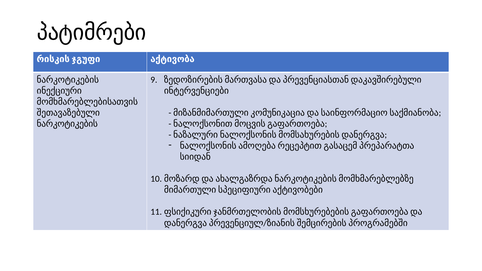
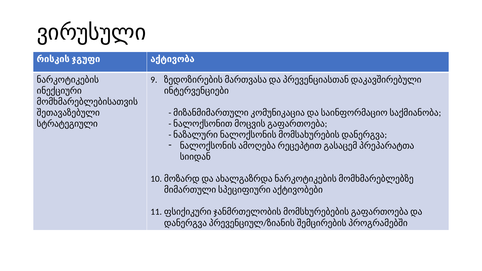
პატიმრები: პატიმრები -> ვირუსული
ნარკოტიკების at (67, 124): ნარკოტიკების -> სტრატეგიული
